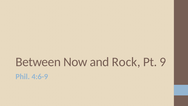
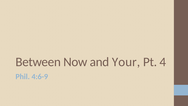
Rock: Rock -> Your
9: 9 -> 4
